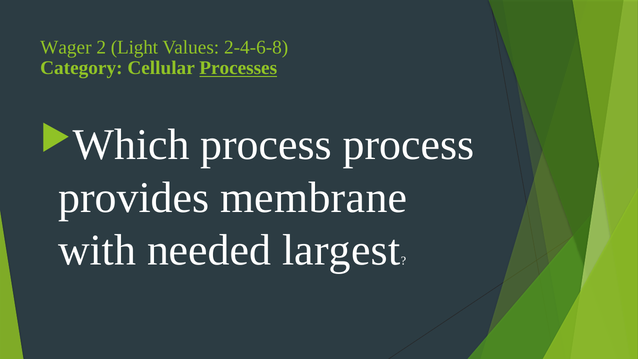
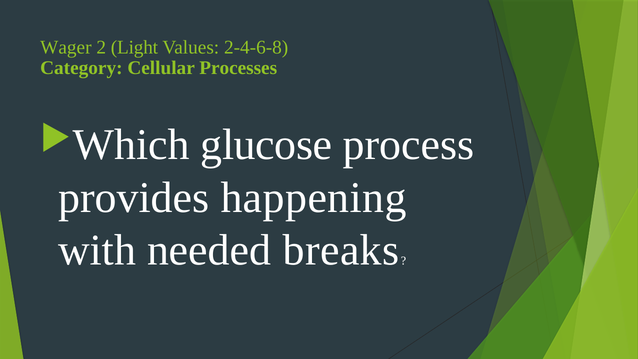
Processes underline: present -> none
process at (266, 145): process -> glucose
membrane: membrane -> happening
largest: largest -> breaks
